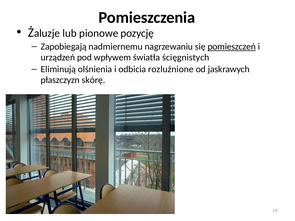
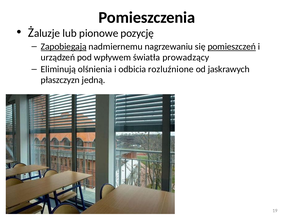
Zapobiegają underline: none -> present
ścięgnistych: ścięgnistych -> prowadzący
skórę: skórę -> jedną
